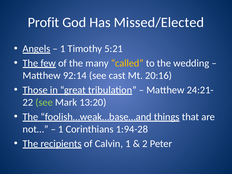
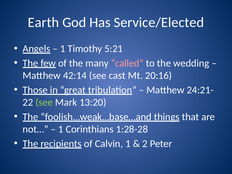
Profit: Profit -> Earth
Missed/Elected: Missed/Elected -> Service/Elected
called colour: yellow -> pink
92:14: 92:14 -> 42:14
1:94-28: 1:94-28 -> 1:28-28
